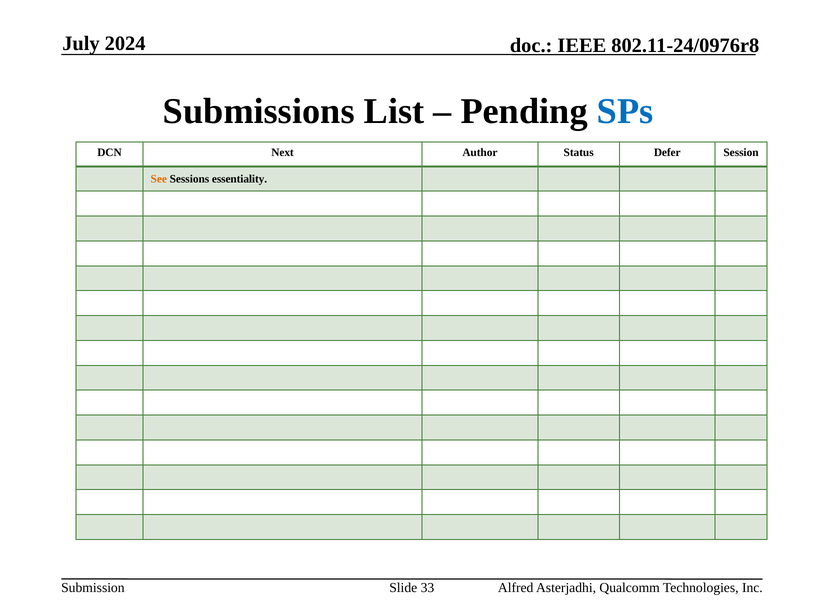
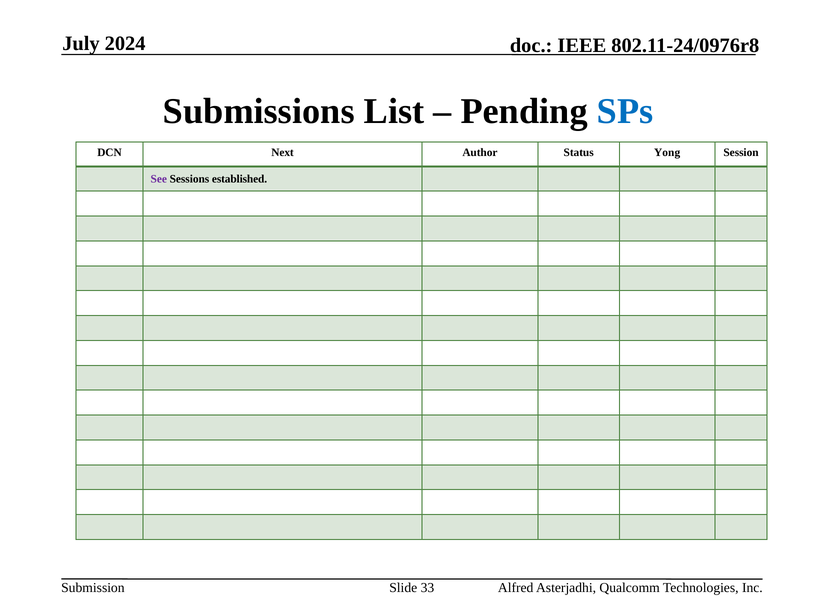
Defer: Defer -> Yong
See colour: orange -> purple
essentiality: essentiality -> established
